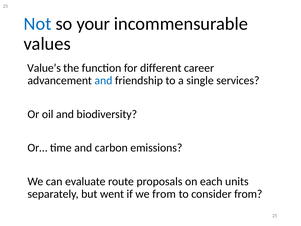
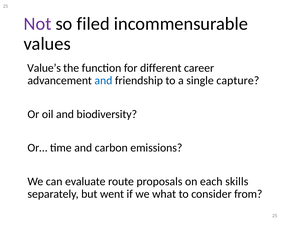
Not colour: blue -> purple
your: your -> filed
services: services -> capture
units: units -> skills
we from: from -> what
